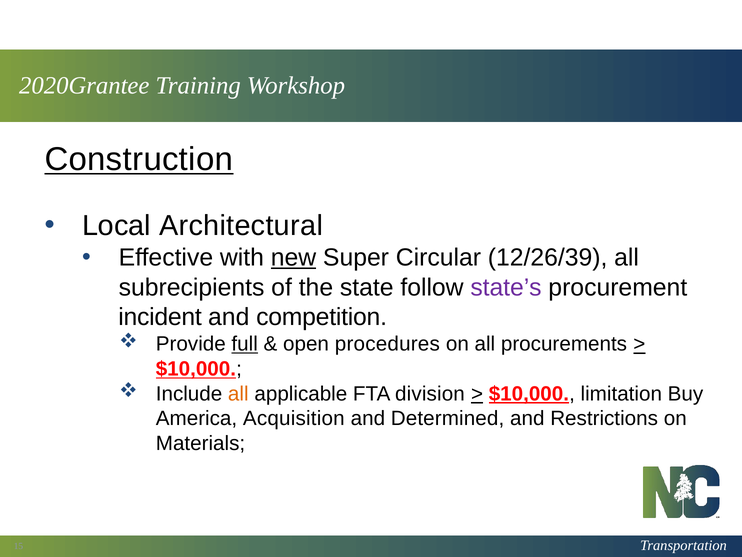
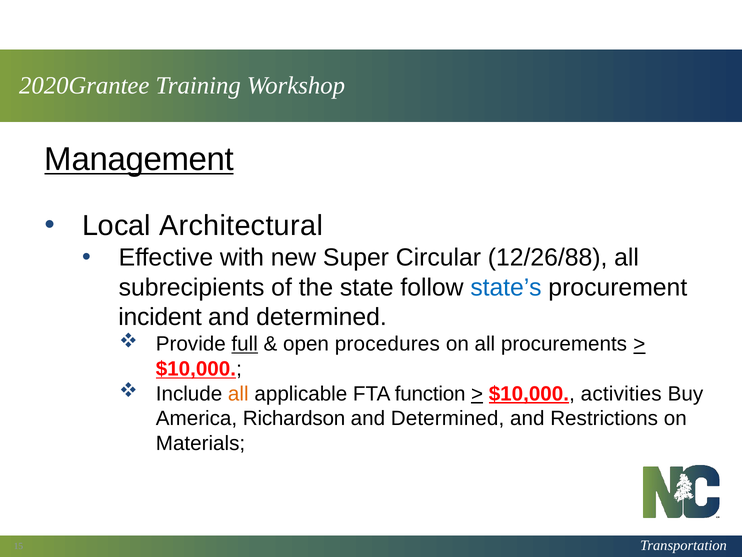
Construction: Construction -> Management
new underline: present -> none
12/26/39: 12/26/39 -> 12/26/88
state’s colour: purple -> blue
competition at (322, 317): competition -> determined
division: division -> function
limitation: limitation -> activities
Acquisition: Acquisition -> Richardson
